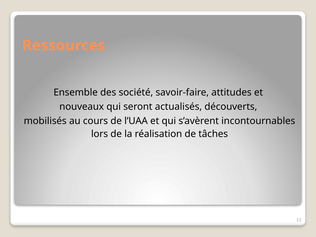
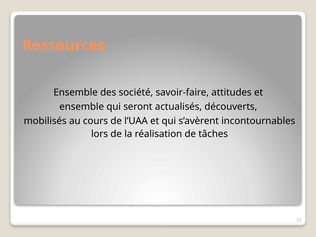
nouveaux at (82, 107): nouveaux -> ensemble
